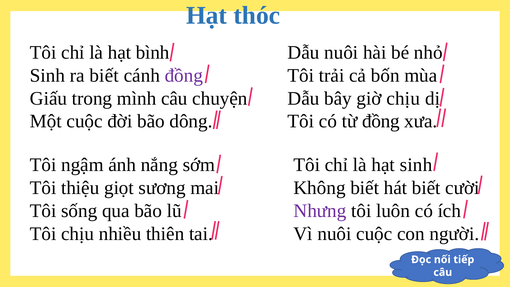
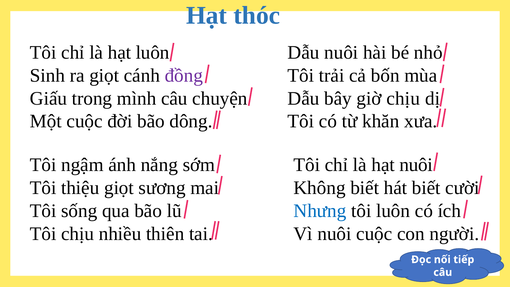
hạt bình: bình -> luôn
ra biết: biết -> giọt
từ đồng: đồng -> khăn
hạt sinh: sinh -> nuôi
Nhưng colour: purple -> blue
